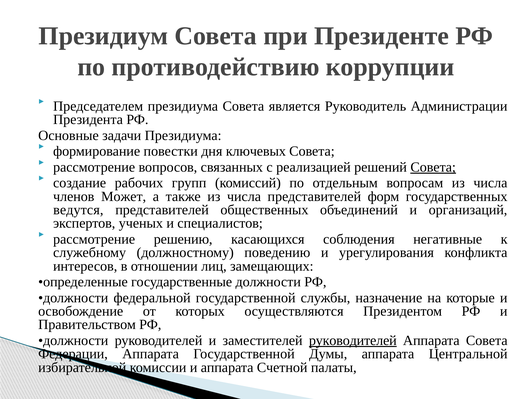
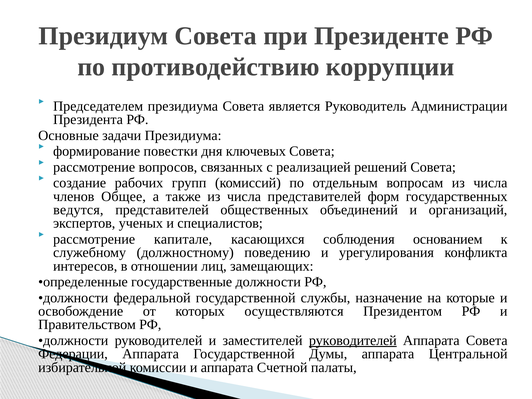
Совета at (433, 167) underline: present -> none
Может: Может -> Общее
решению: решению -> капитале
негативные: негативные -> основанием
